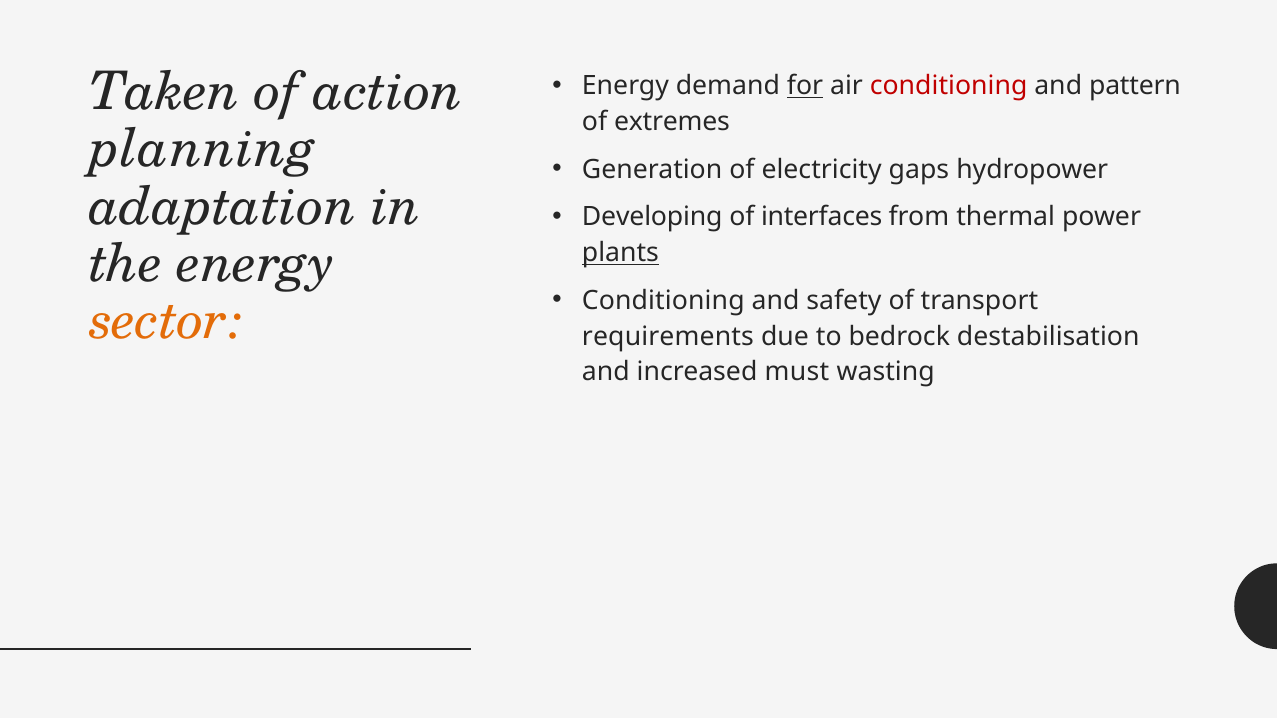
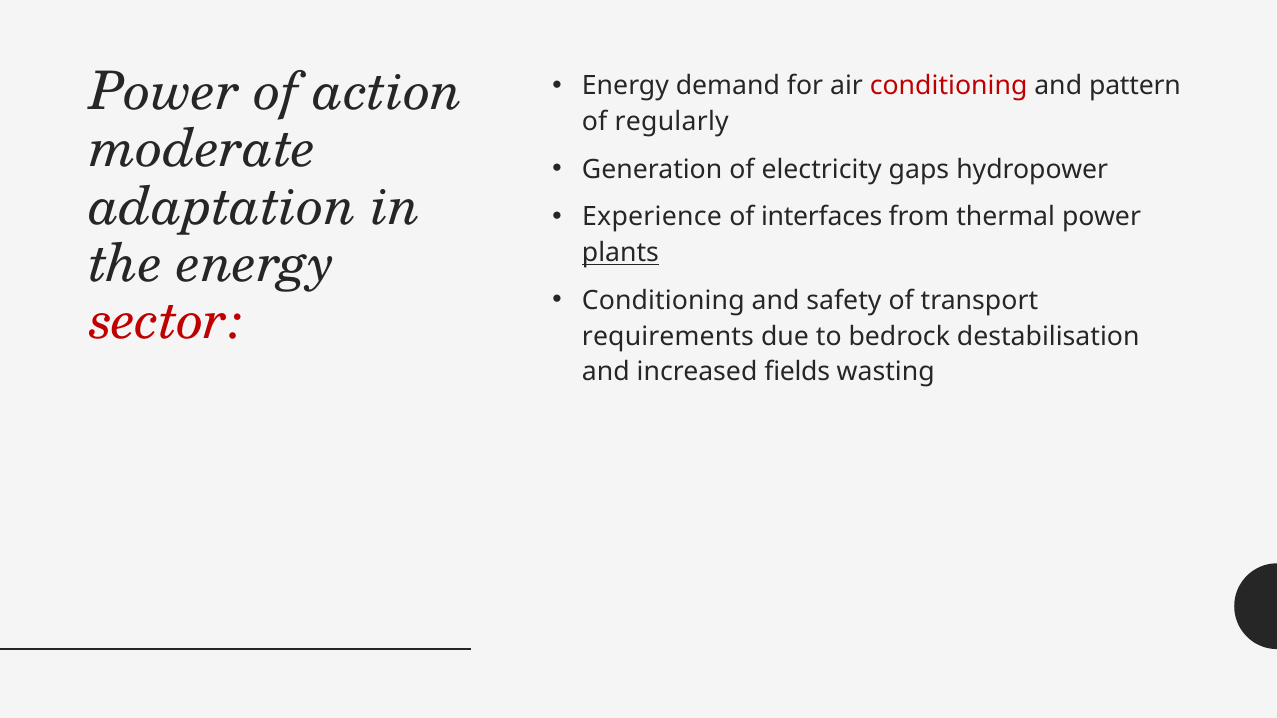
for underline: present -> none
Taken at (165, 92): Taken -> Power
extremes: extremes -> regularly
planning: planning -> moderate
Developing: Developing -> Experience
sector colour: orange -> red
must: must -> fields
